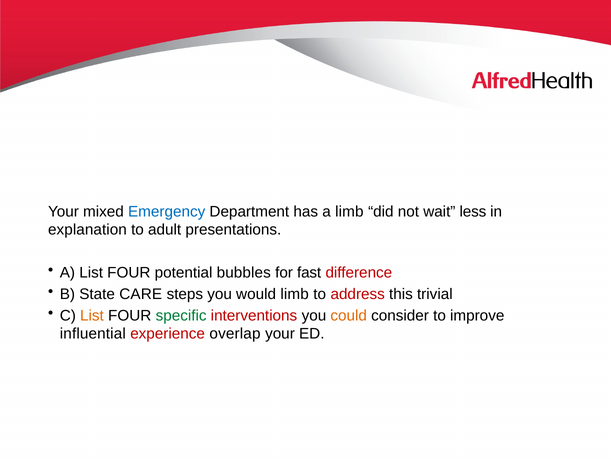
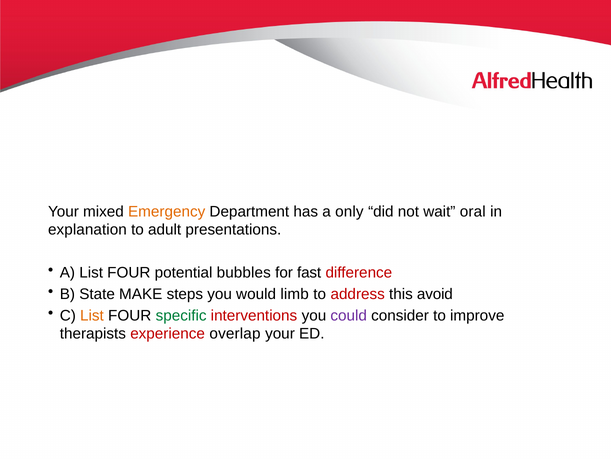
Emergency colour: blue -> orange
a limb: limb -> only
less: less -> oral
CARE: CARE -> MAKE
trivial: trivial -> avoid
could colour: orange -> purple
influential: influential -> therapists
